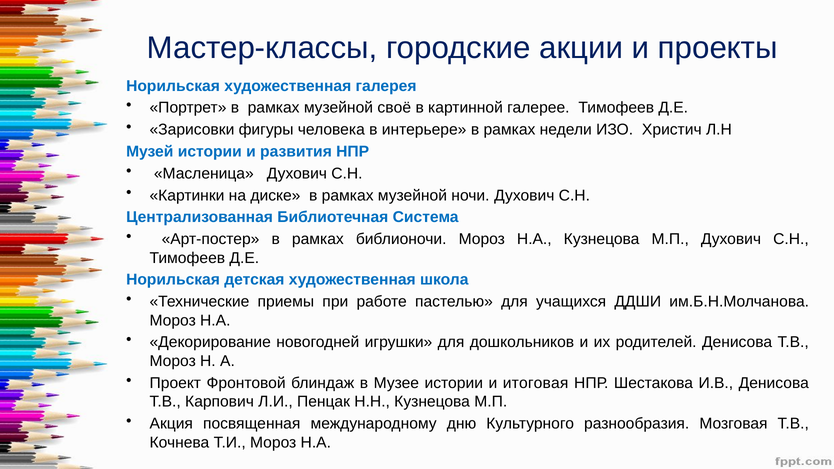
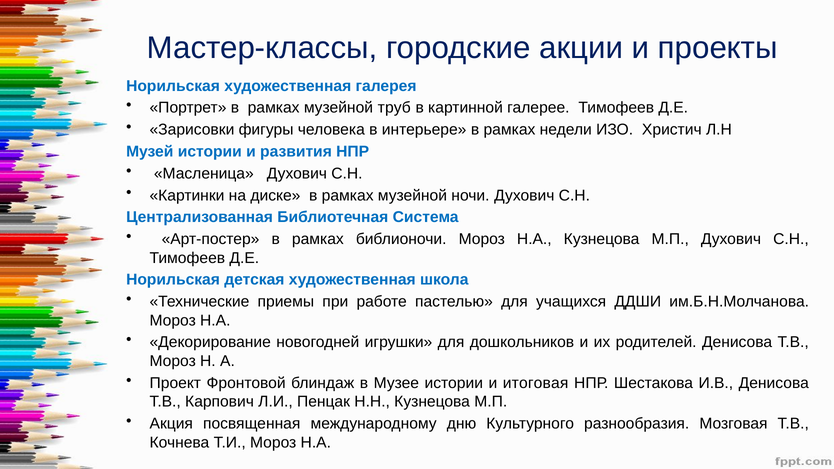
своё: своё -> труб
